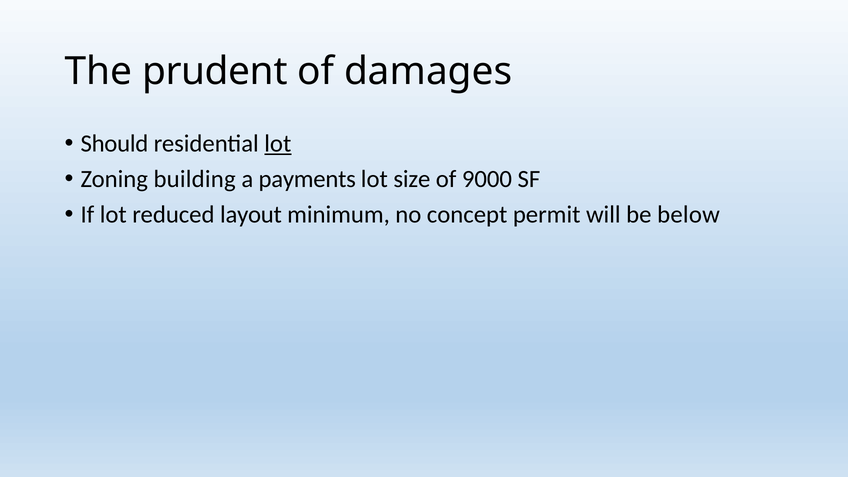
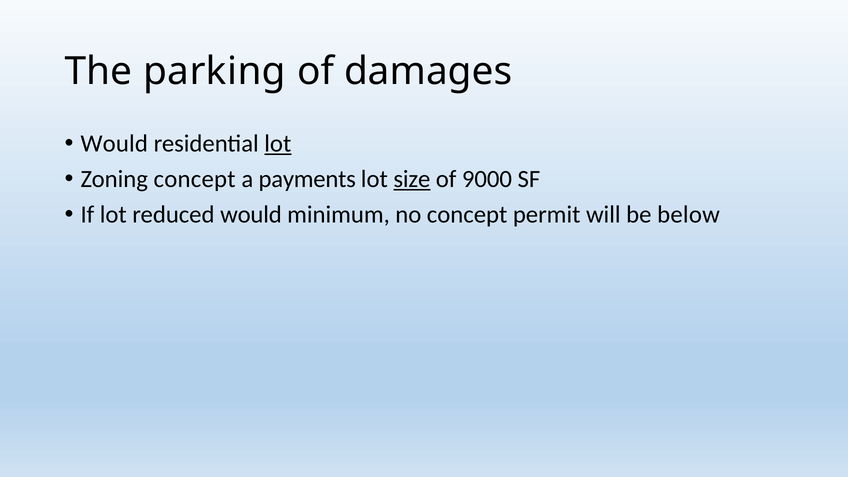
prudent: prudent -> parking
Should at (114, 143): Should -> Would
Zoning building: building -> concept
size underline: none -> present
reduced layout: layout -> would
